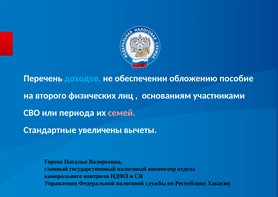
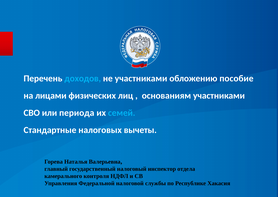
не обеспечении: обеспечении -> участниками
второго: второго -> лицами
семей colour: pink -> light blue
увеличены: увеличены -> налоговых
